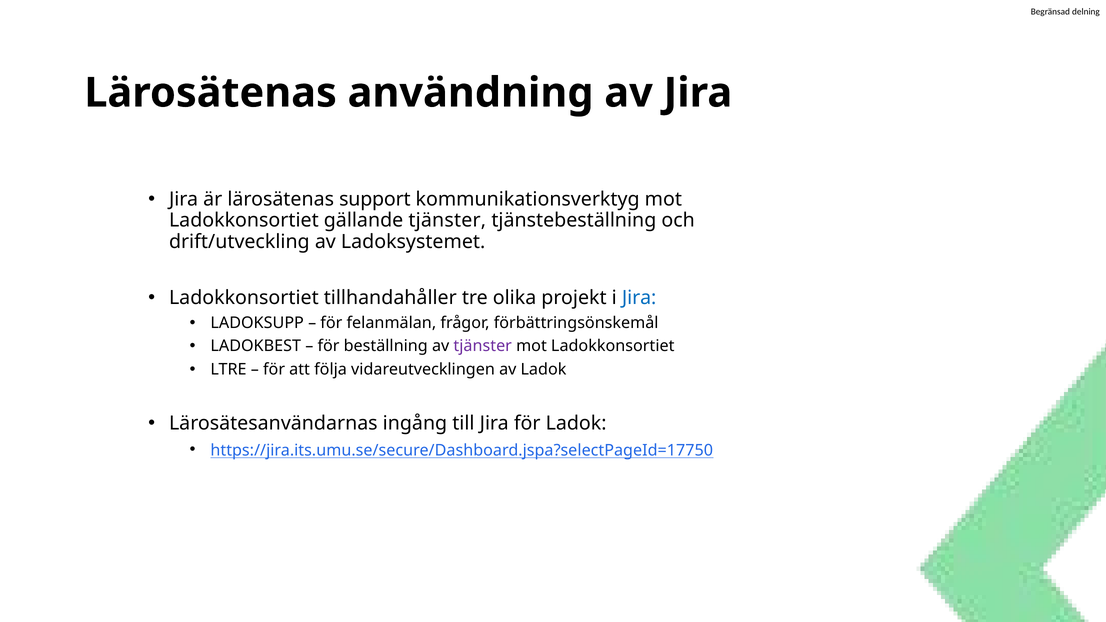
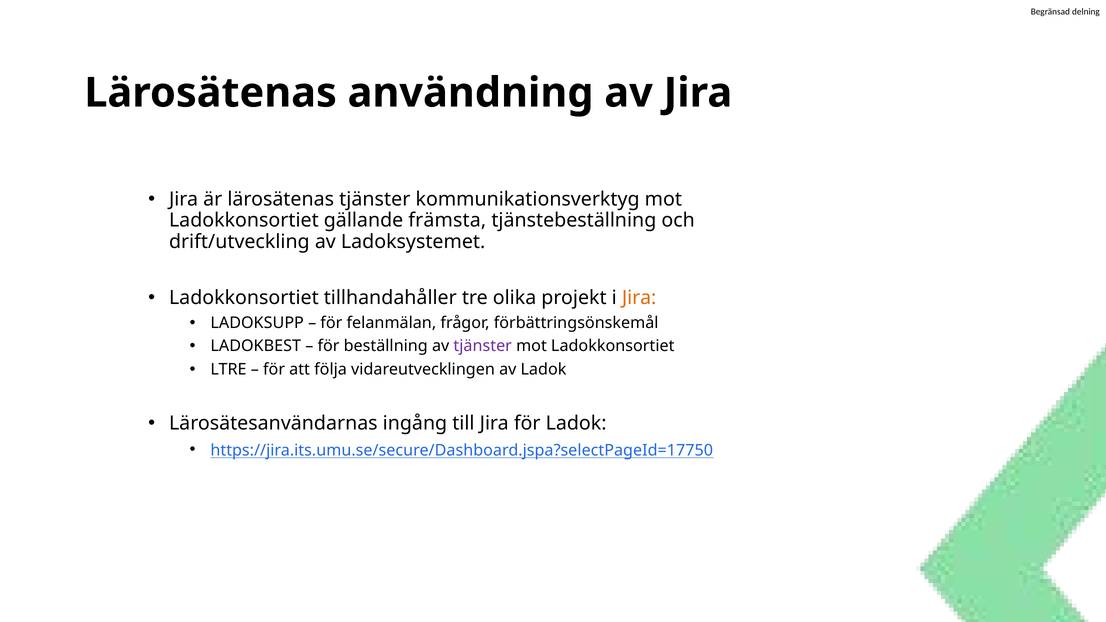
lärosätenas support: support -> tjänster
gällande tjänster: tjänster -> främsta
Jira at (639, 298) colour: blue -> orange
